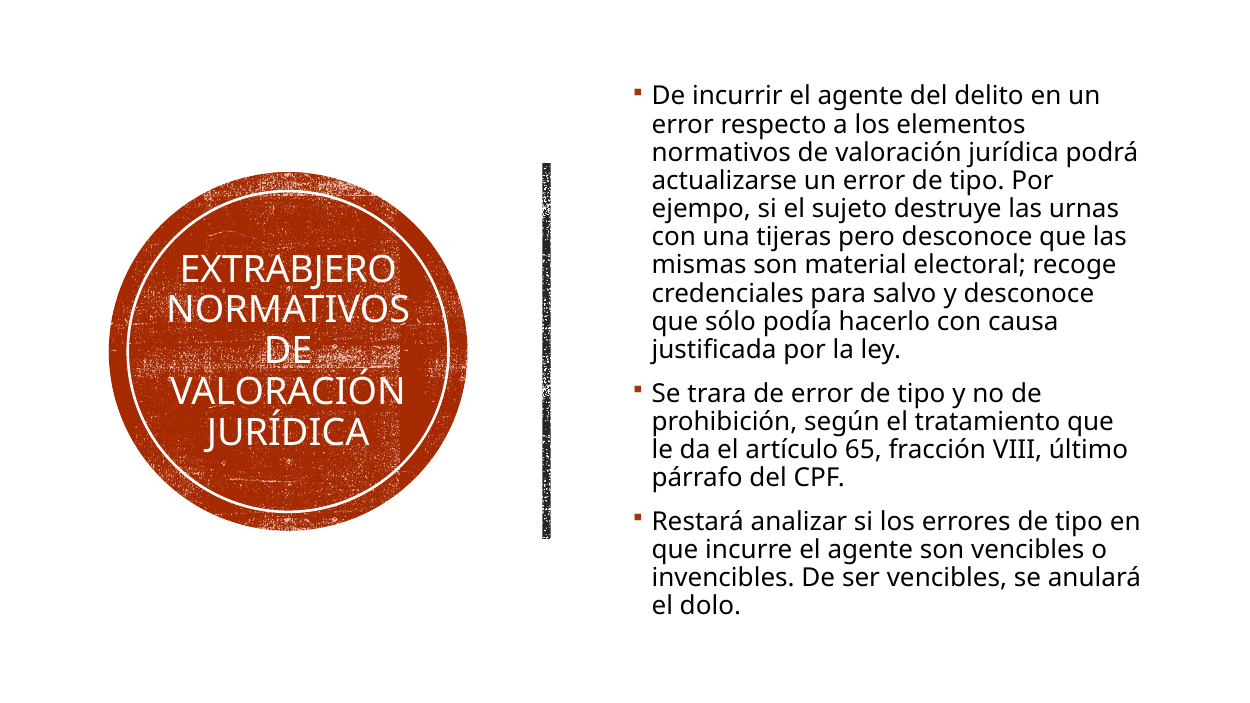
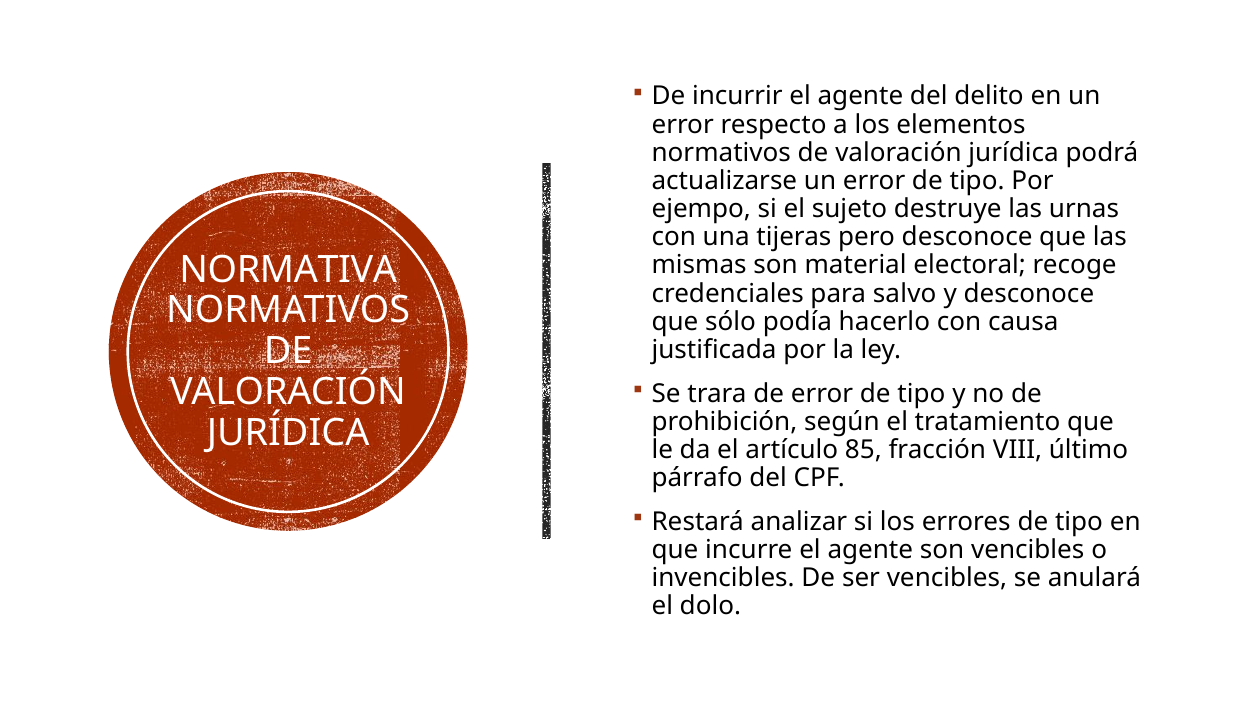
EXTRABJERO: EXTRABJERO -> NORMATIVA
65: 65 -> 85
